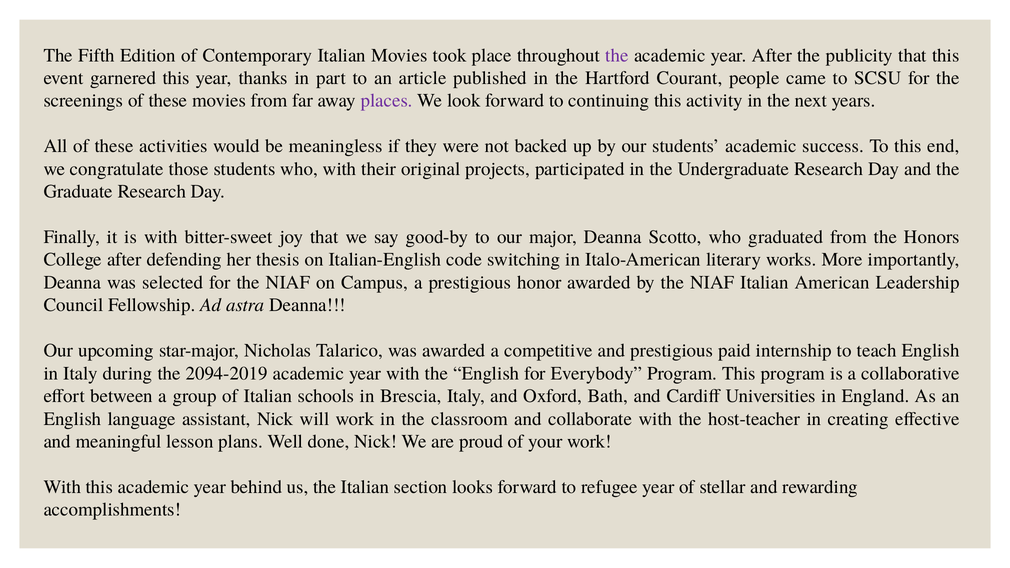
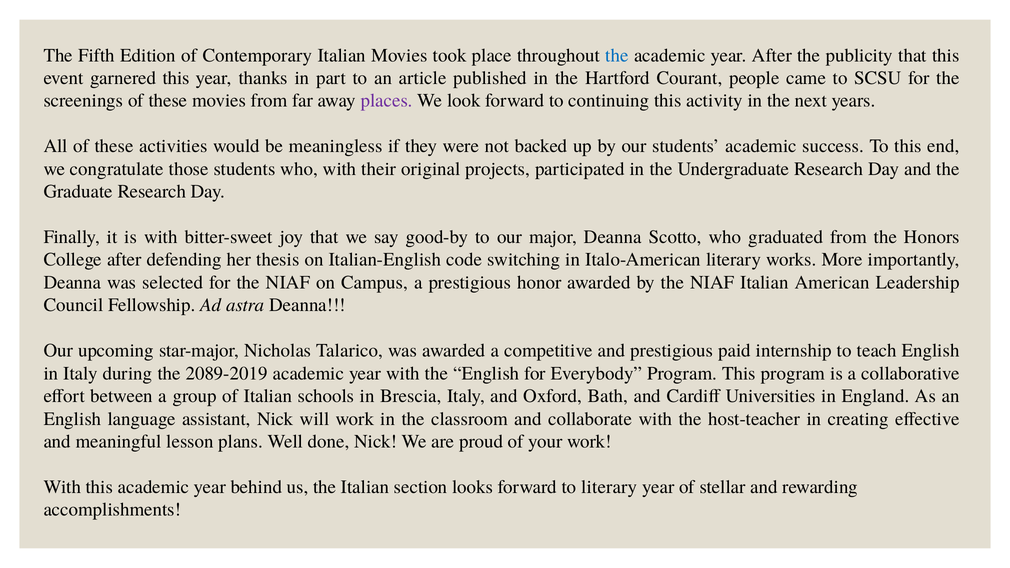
the at (617, 55) colour: purple -> blue
2094-2019: 2094-2019 -> 2089-2019
to refugee: refugee -> literary
